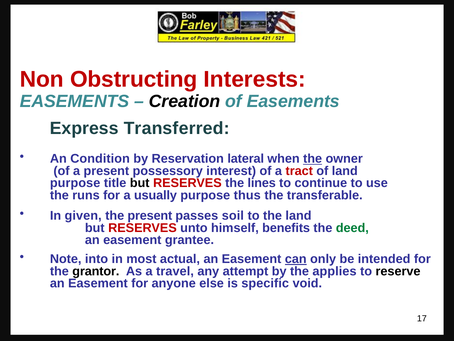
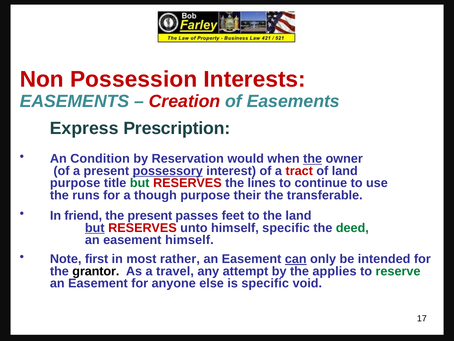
Obstructing: Obstructing -> Possession
Creation colour: black -> red
Transferred: Transferred -> Prescription
lateral: lateral -> would
possessory underline: none -> present
but at (140, 183) colour: black -> green
usually: usually -> though
thus: thus -> their
given: given -> friend
soil: soil -> feet
but at (95, 228) underline: none -> present
himself benefits: benefits -> specific
easement grantee: grantee -> himself
into: into -> first
actual: actual -> rather
reserve colour: black -> green
